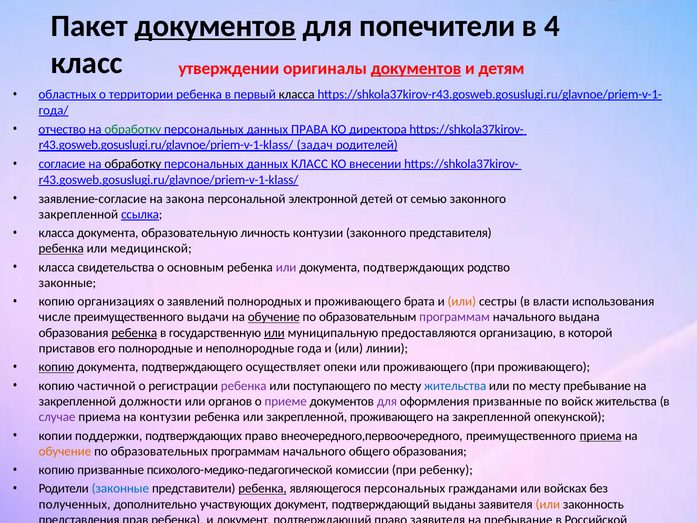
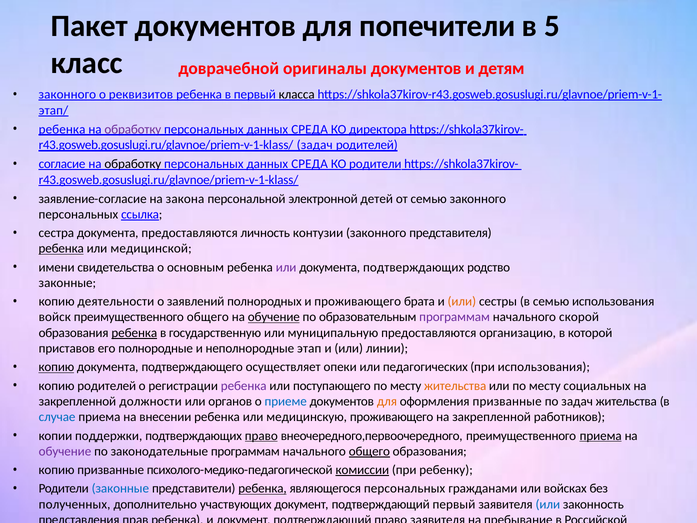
документов at (215, 26) underline: present -> none
4: 4 -> 5
утверждении: утверждении -> доврачебной
документов at (416, 68) underline: present -> none
областных at (67, 94): областных -> законного
территории: территории -> реквизитов
года/: года/ -> этап/
отчество at (62, 129): отчество -> ребенка
обработку at (133, 129) colour: green -> purple
ПРАВА at (310, 129): ПРАВА -> СРЕДА
КЛАСС at (310, 164): КЛАСС -> СРЕДА
КО внесении: внесении -> родители
закрепленной at (78, 214): закрепленной -> персональных
класса at (56, 233): класса -> сестра
документа образовательную: образовательную -> предоставляются
класса at (57, 267): класса -> имени
организациях: организациях -> деятельности
в власти: власти -> семью
числе: числе -> войск
преимущественного выдачи: выдачи -> общего
выдана: выдана -> скорой
или at (274, 333) underline: present -> none
года: года -> этап
или проживающего: проживающего -> педагогических
при проживающего: проживающего -> использования
копию частичной: частичной -> родителей
жительства at (455, 386) colour: blue -> orange
месту пребывание: пребывание -> социальных
приеме colour: purple -> blue
для at (387, 401) colour: purple -> orange
по войск: войск -> задач
случае colour: purple -> blue
на контузии: контузии -> внесении
или закрепленной: закрепленной -> медицинскую
опекунской: опекунской -> работников
право at (261, 435) underline: none -> present
обучение at (65, 451) colour: orange -> purple
образовательных: образовательных -> законодательные
общего at (369, 451) underline: none -> present
комиссии underline: none -> present
подтверждающий выданы: выданы -> первый
или at (548, 504) colour: orange -> blue
